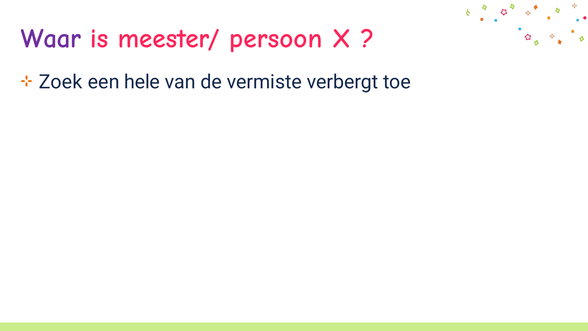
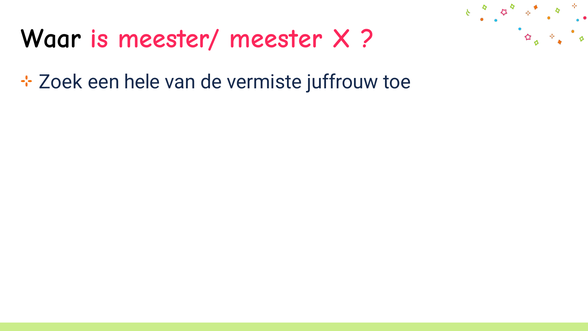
Waar colour: purple -> black
persoon: persoon -> meester
verbergt: verbergt -> juffrouw
